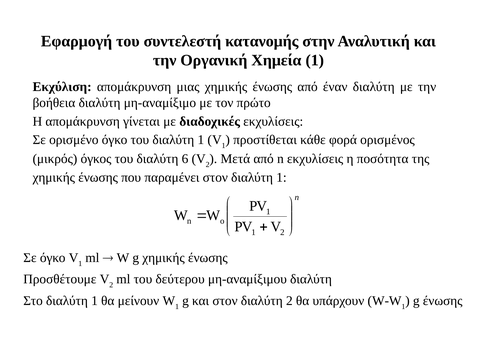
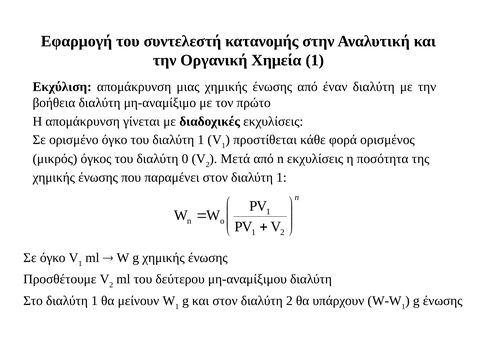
6: 6 -> 0
